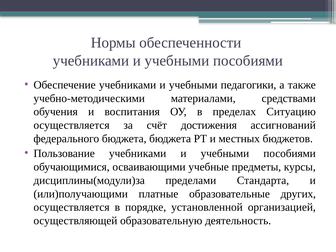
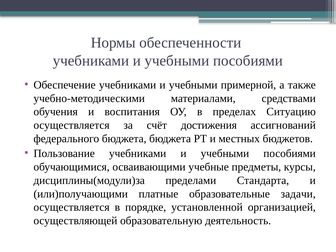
педагогики: педагогики -> примерной
других: других -> задачи
